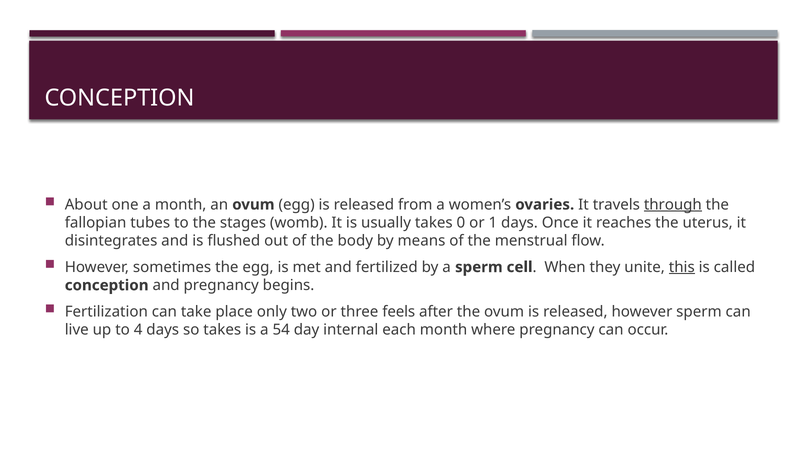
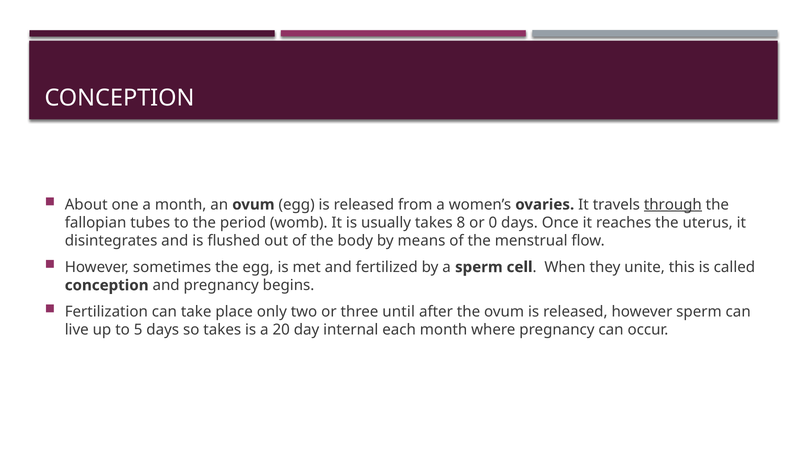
stages: stages -> period
0: 0 -> 8
1: 1 -> 0
this underline: present -> none
feels: feels -> until
4: 4 -> 5
54: 54 -> 20
